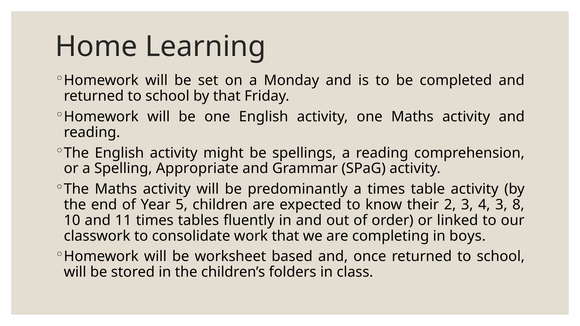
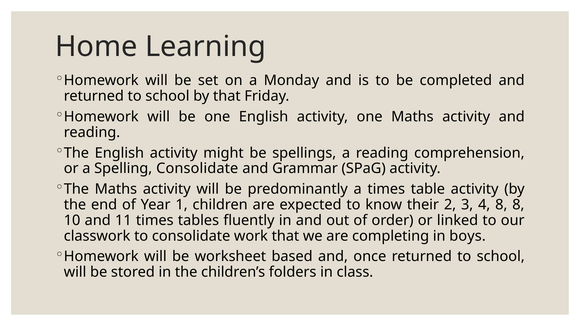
Spelling Appropriate: Appropriate -> Consolidate
5: 5 -> 1
4 3: 3 -> 8
